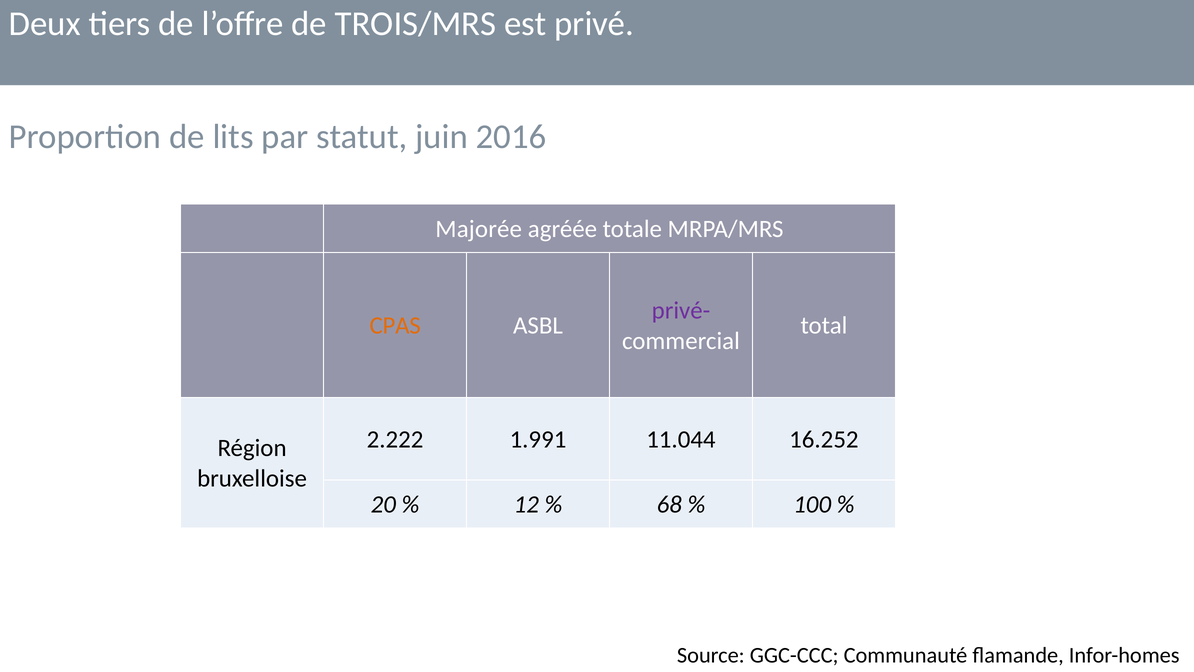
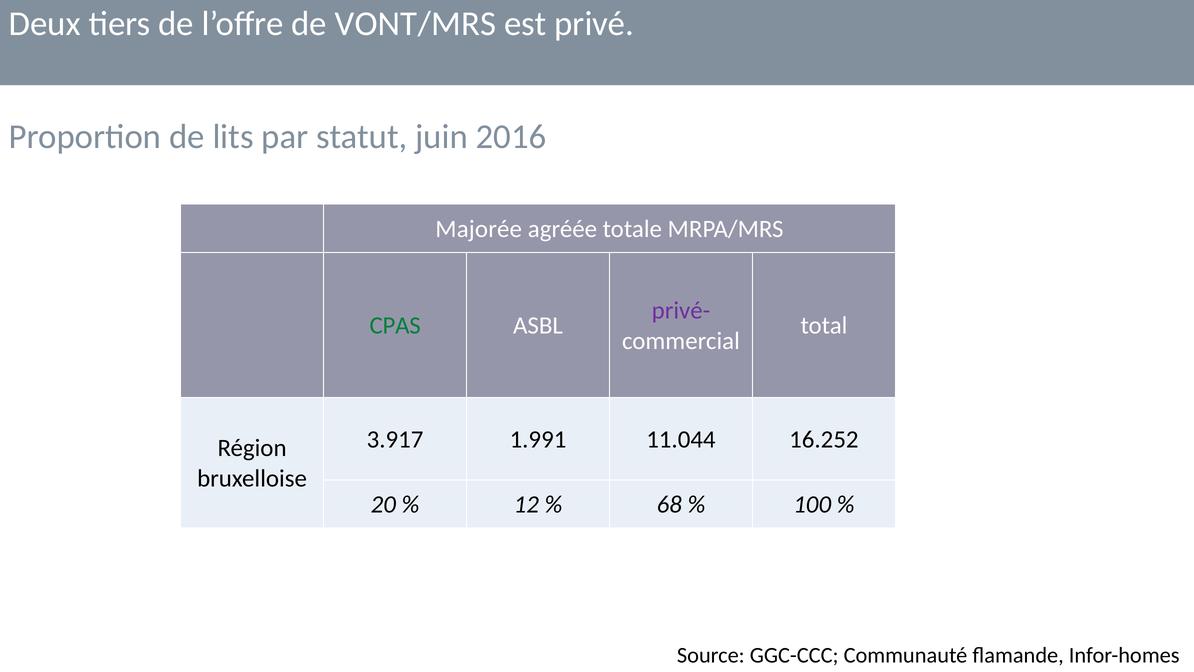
TROIS/MRS: TROIS/MRS -> VONT/MRS
CPAS colour: orange -> green
2.222: 2.222 -> 3.917
